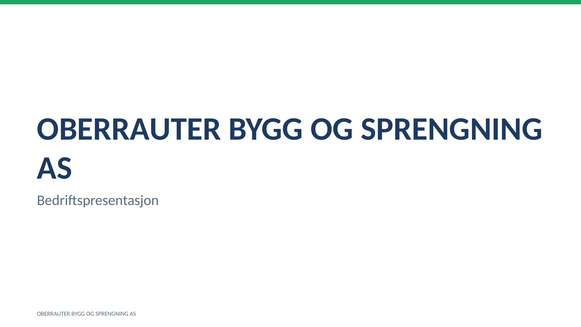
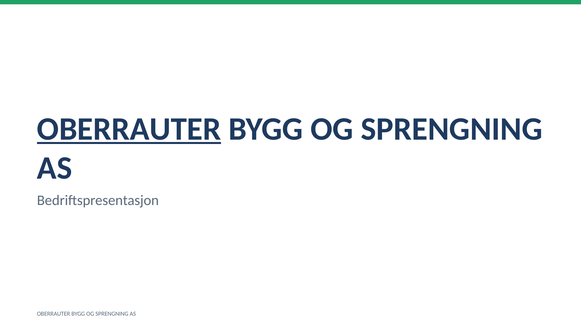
OBERRAUTER at (129, 129) underline: none -> present
